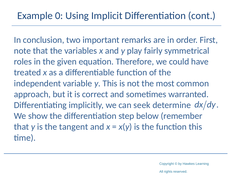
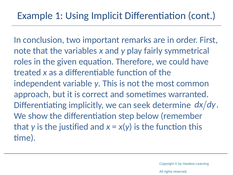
0: 0 -> 1
tangent: tangent -> justified
